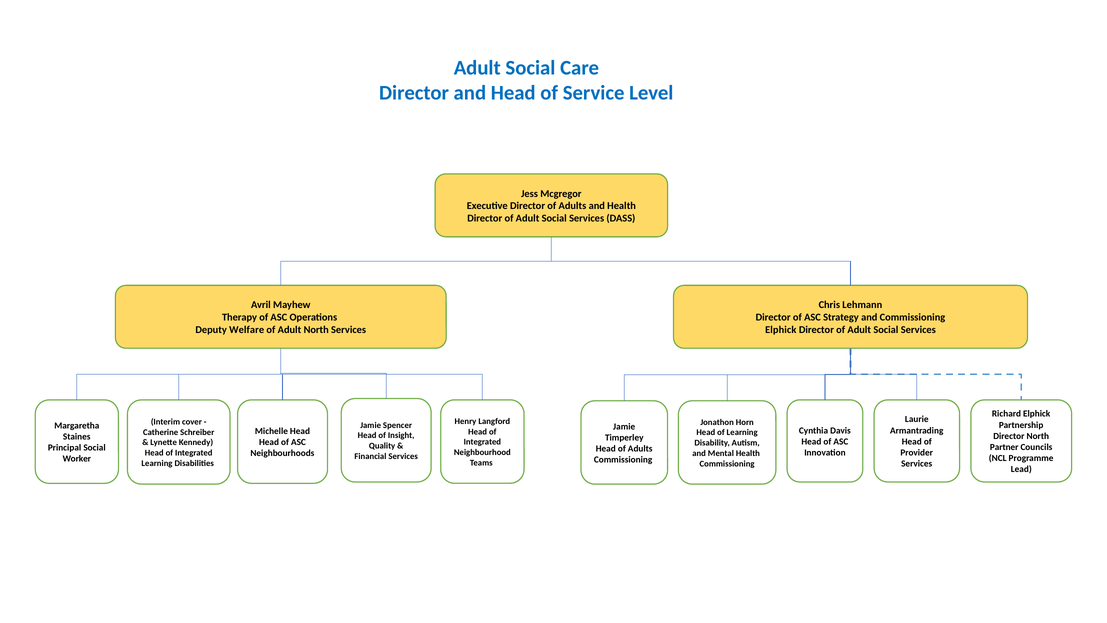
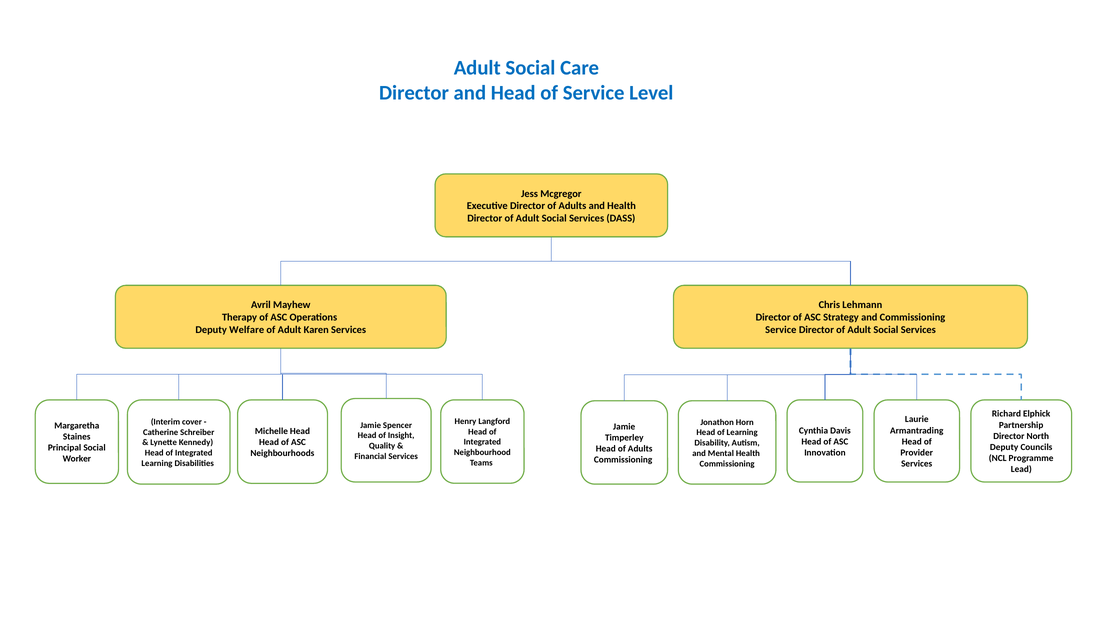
Adult North: North -> Karen
Elphick at (781, 330): Elphick -> Service
Partner at (1004, 447): Partner -> Deputy
